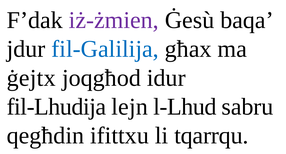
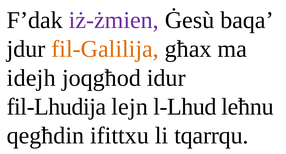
fil-Galilija colour: blue -> orange
ġejtx: ġejtx -> idejh
sabru: sabru -> leħnu
